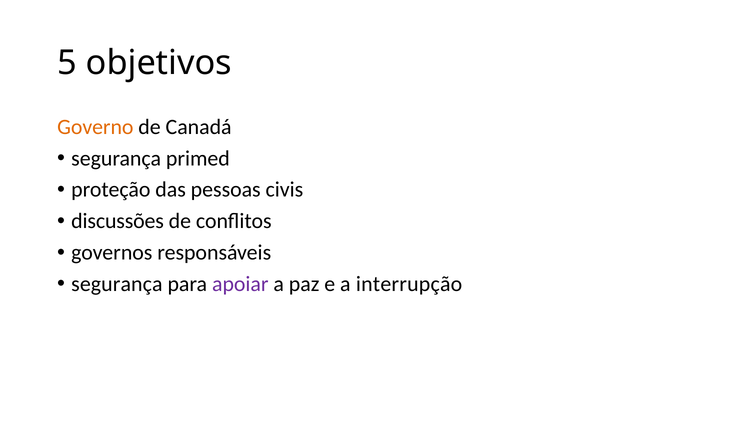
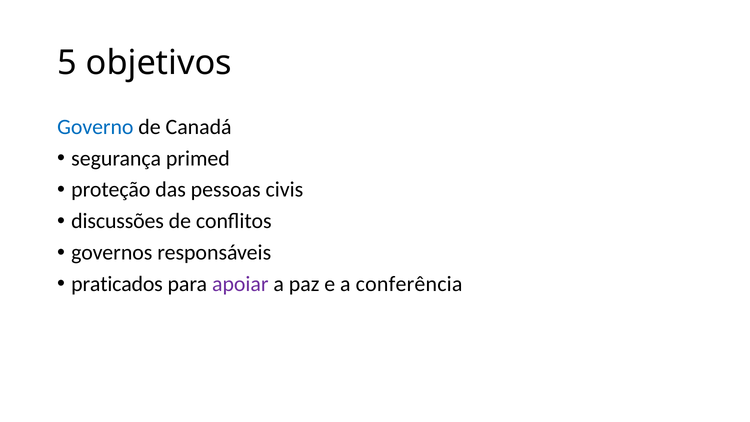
Governo colour: orange -> blue
segurança at (117, 284): segurança -> praticados
interrupção: interrupção -> conferência
